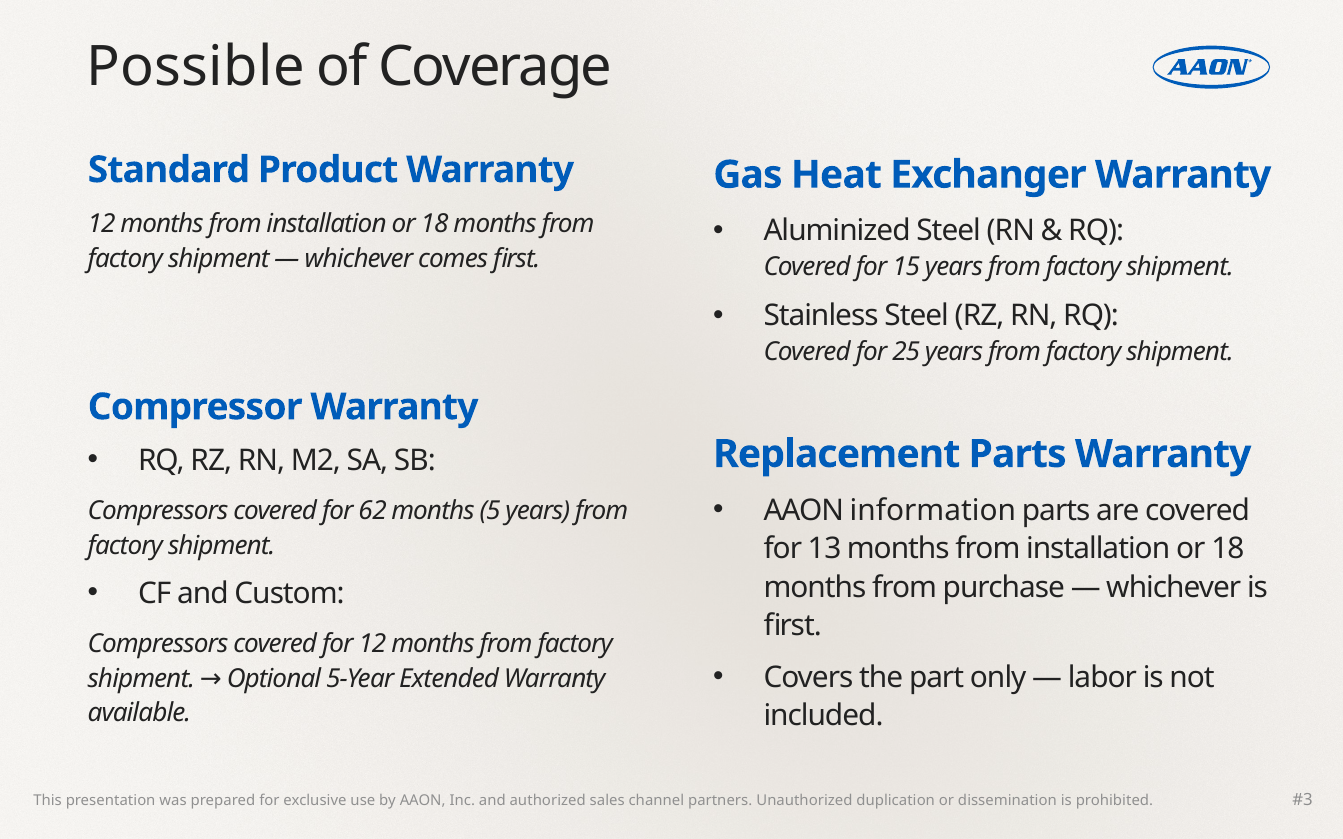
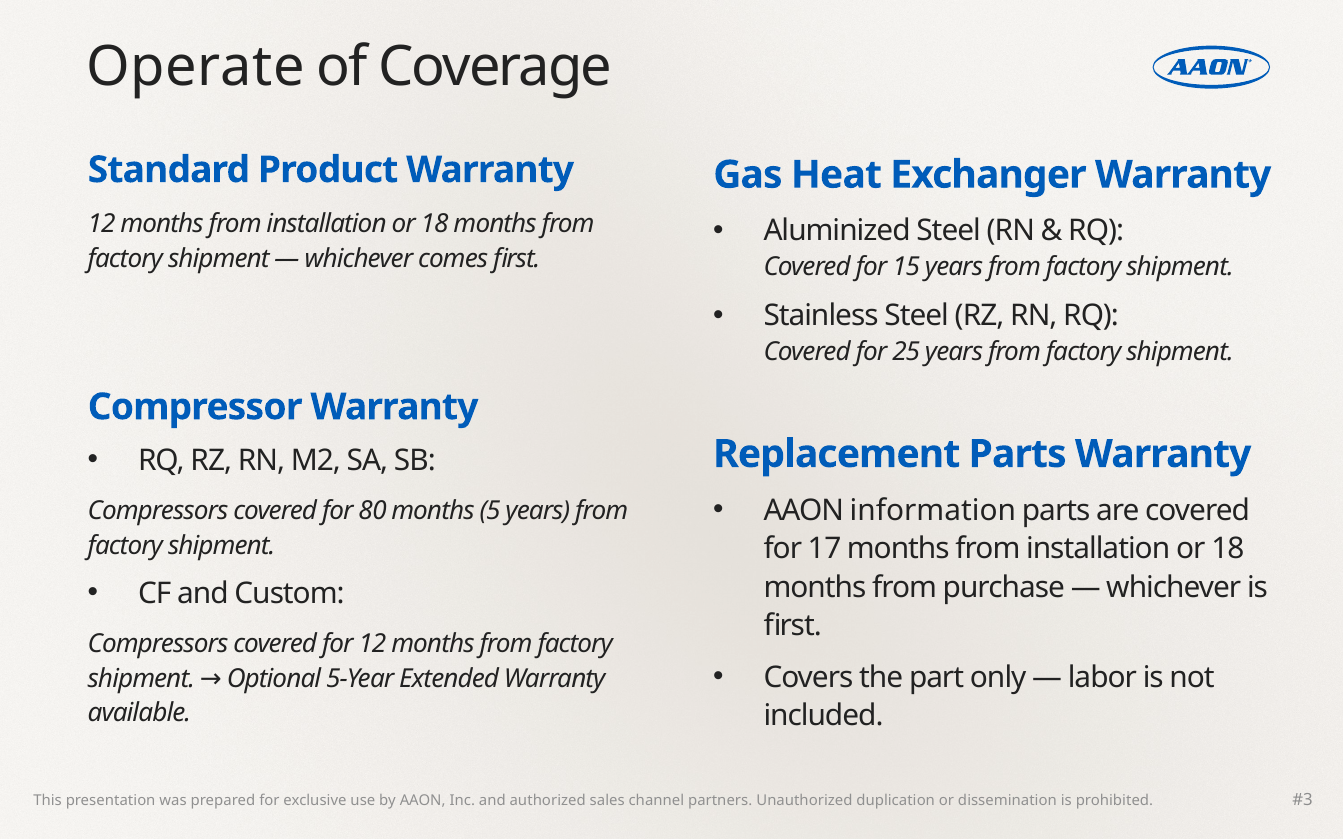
Possible: Possible -> Operate
62: 62 -> 80
13: 13 -> 17
